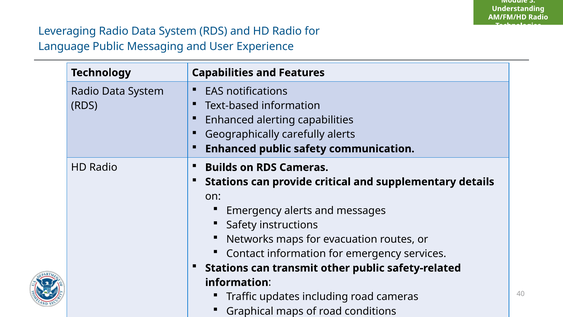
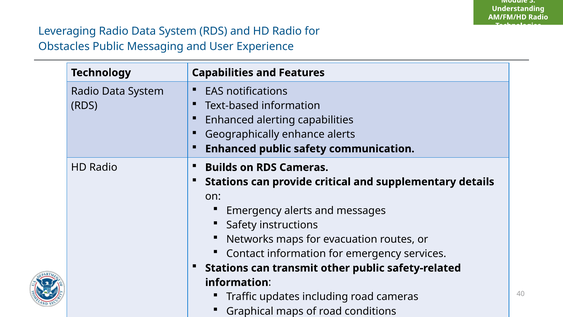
Language: Language -> Obstacles
carefully: carefully -> enhance
